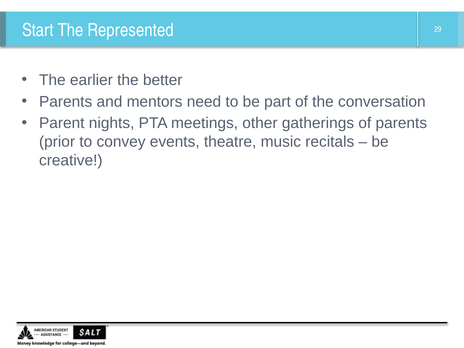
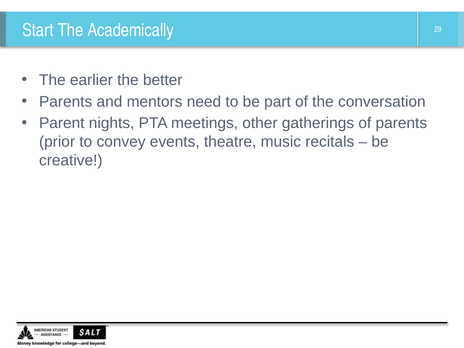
Represented: Represented -> Academically
